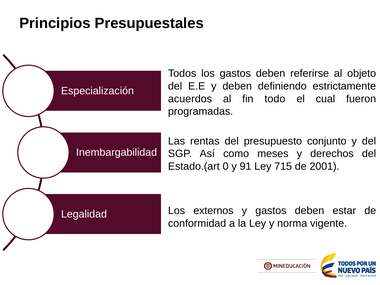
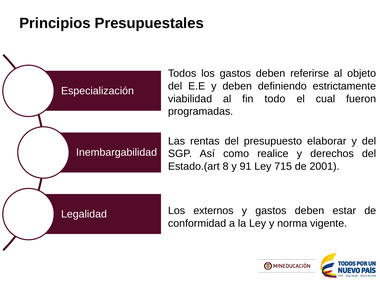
acuerdos: acuerdos -> viabilidad
conjunto: conjunto -> elaborar
meses: meses -> realice
0: 0 -> 8
